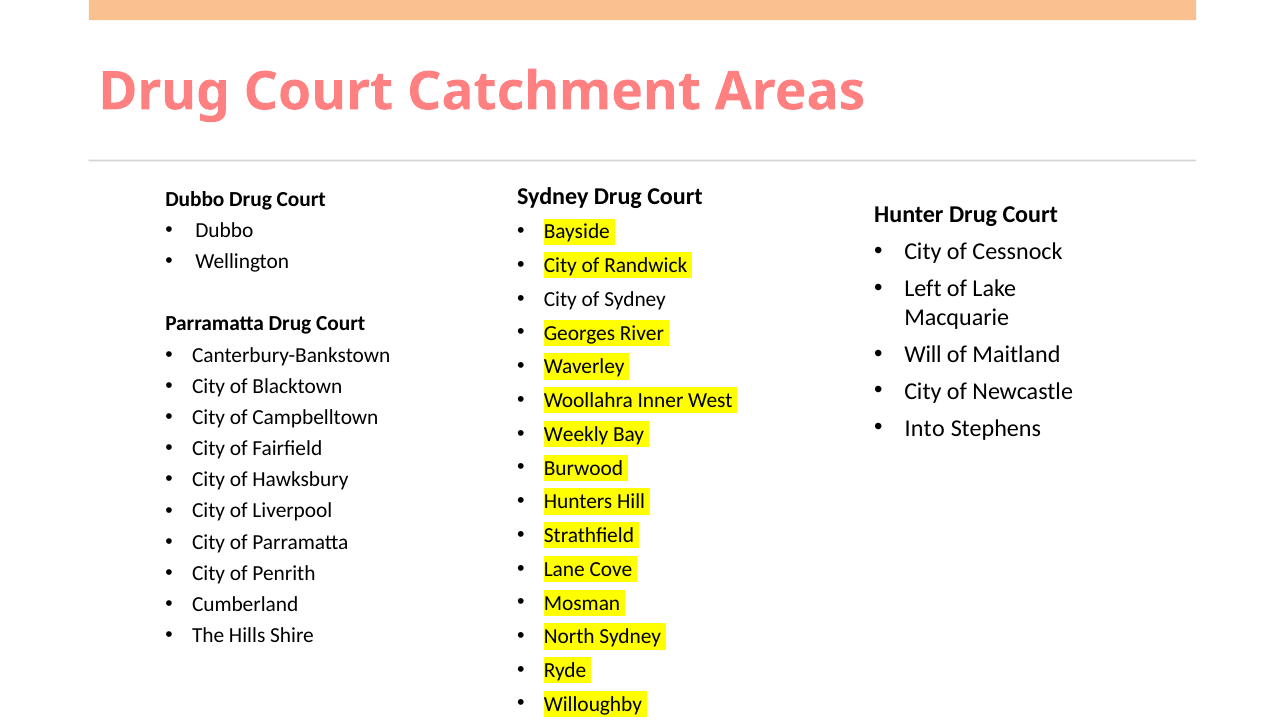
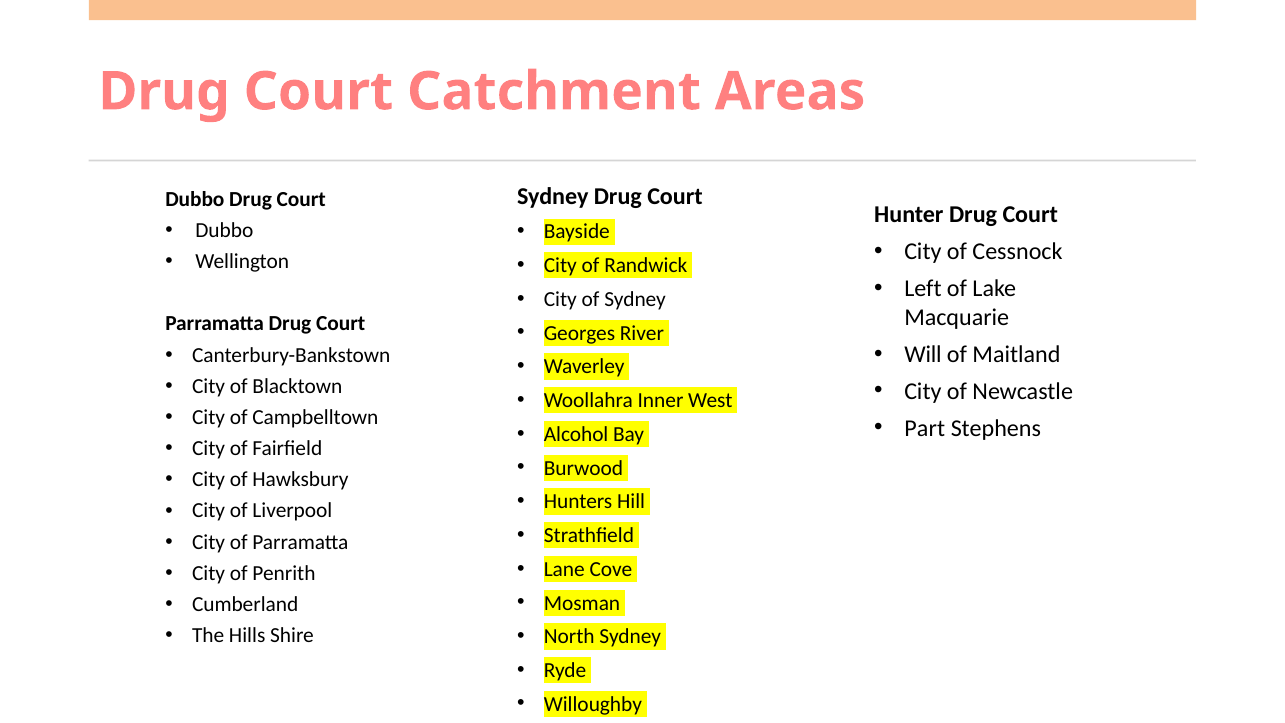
Into: Into -> Part
Weekly: Weekly -> Alcohol
